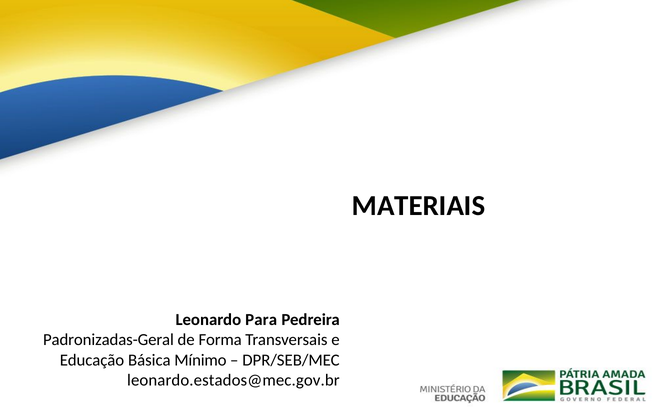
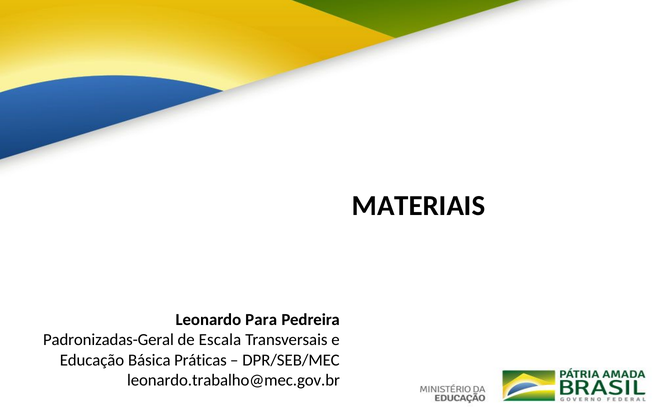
Forma: Forma -> Escala
Mínimo: Mínimo -> Práticas
leonardo.estados@mec.gov.br: leonardo.estados@mec.gov.br -> leonardo.trabalho@mec.gov.br
